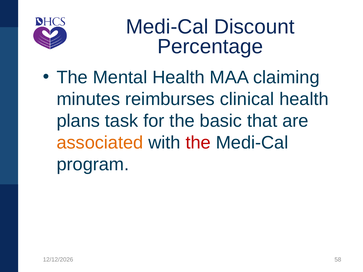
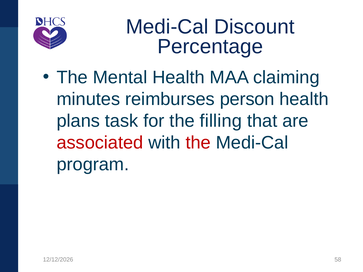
clinical: clinical -> person
basic: basic -> filling
associated colour: orange -> red
